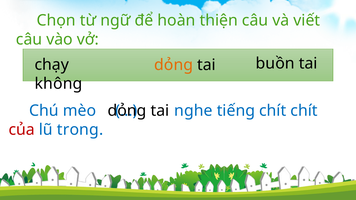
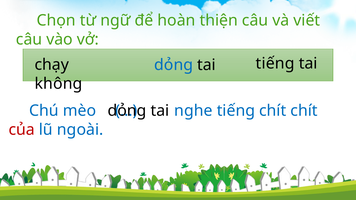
dỏng at (174, 65) colour: orange -> blue
tai buồn: buồn -> tiếng
trong: trong -> ngoài
